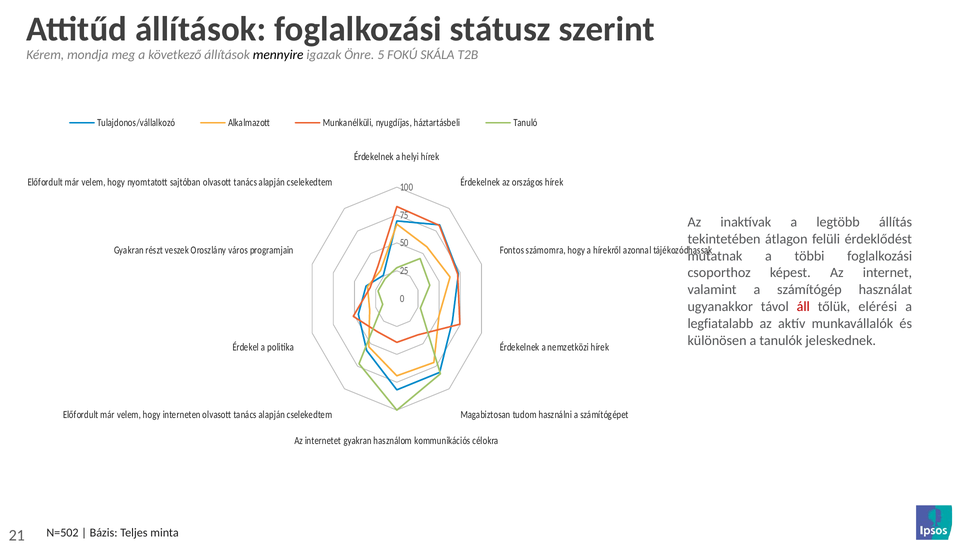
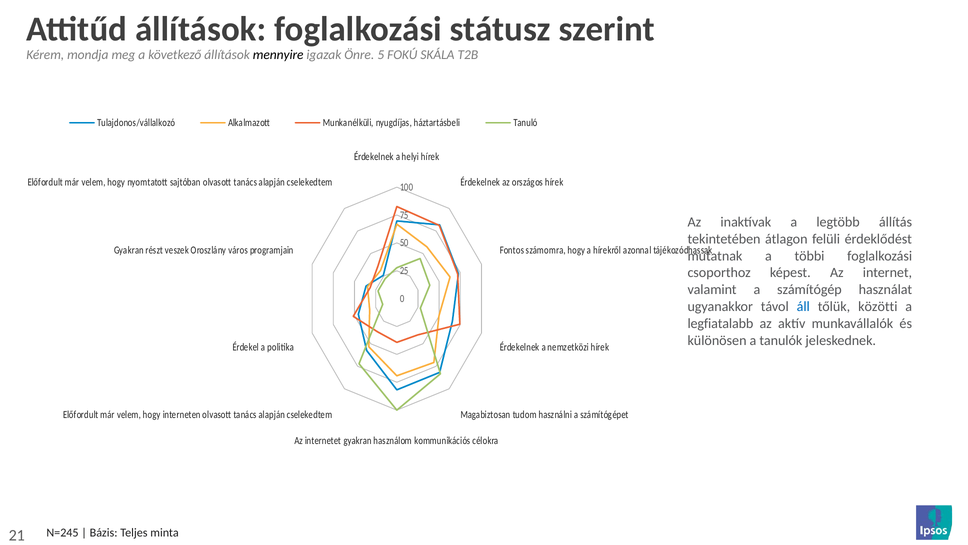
áll colour: red -> blue
elérési: elérési -> közötti
N=502: N=502 -> N=245
